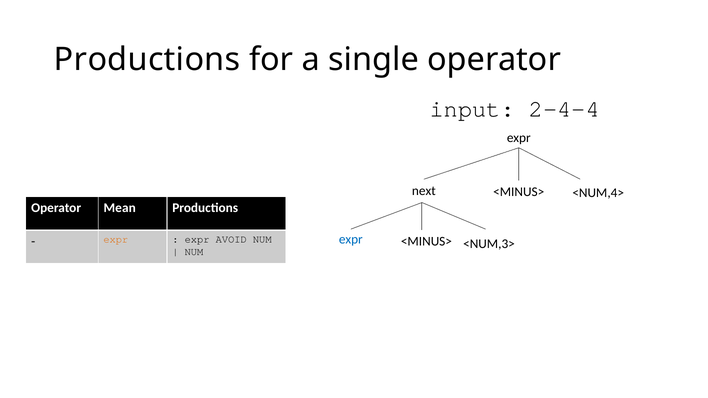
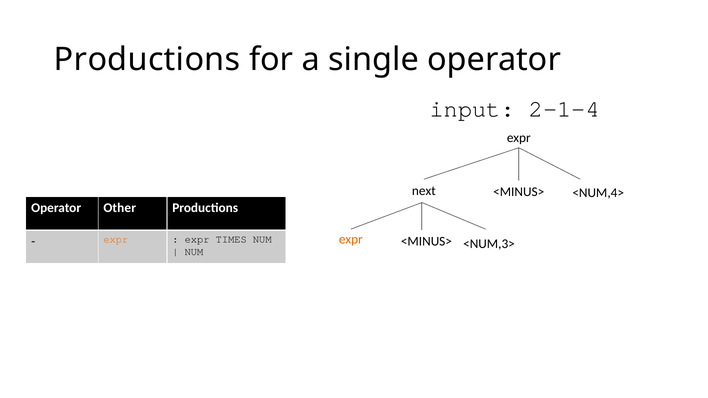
2-4-4: 2-4-4 -> 2-1-4
Mean: Mean -> Other
expr at (351, 239) colour: blue -> orange
AVOID: AVOID -> TIMES
